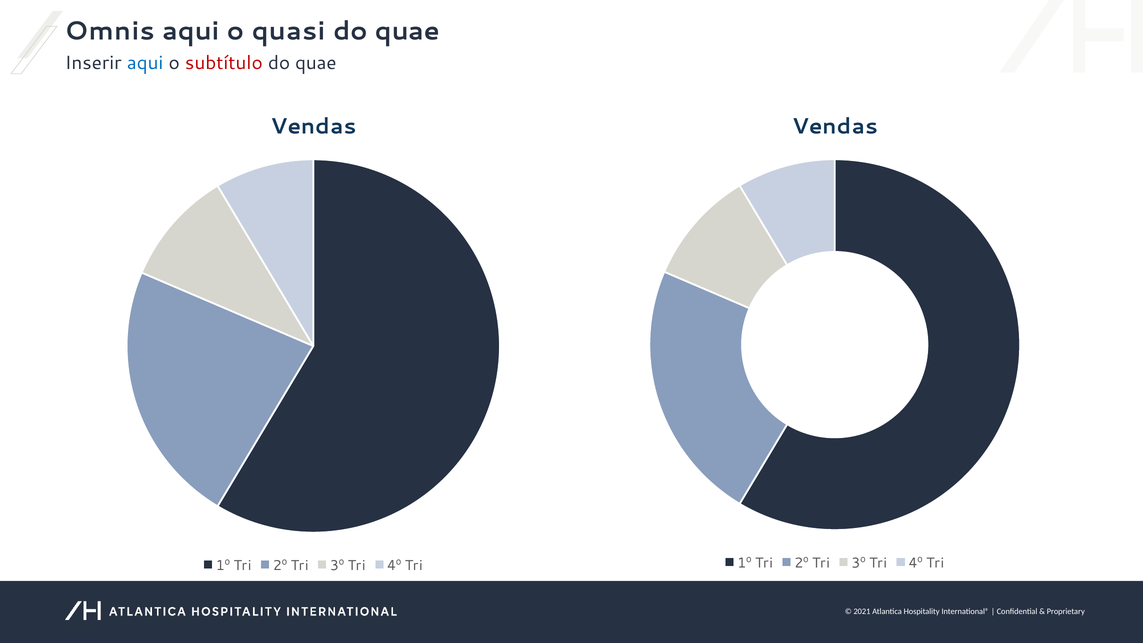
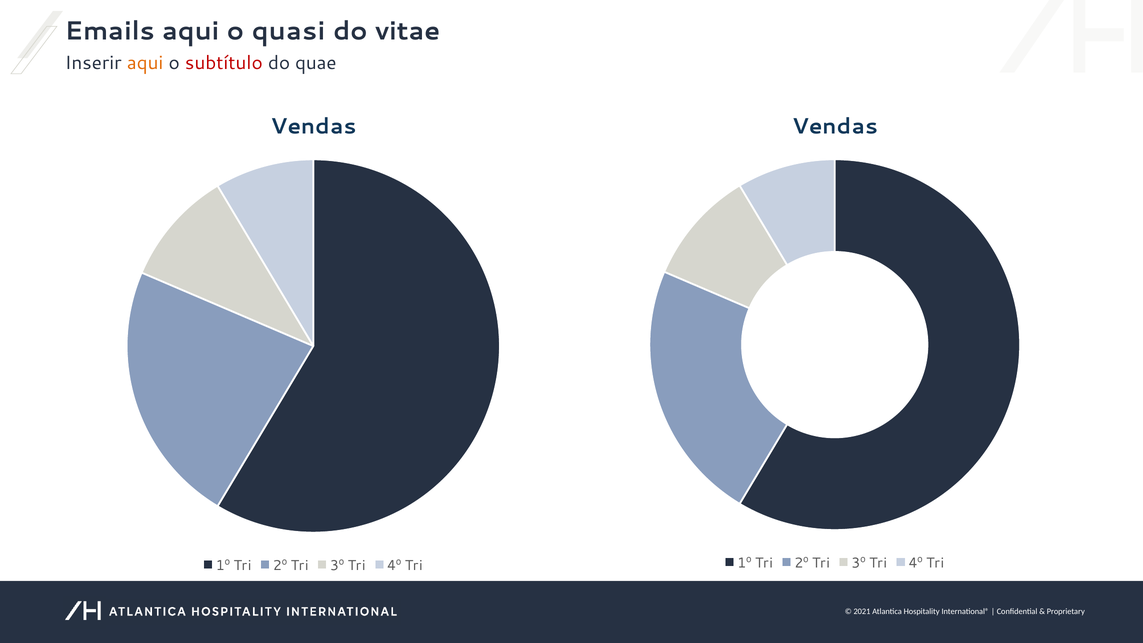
Omnis: Omnis -> Emails
quae at (407, 31): quae -> vitae
aqui at (145, 63) colour: blue -> orange
